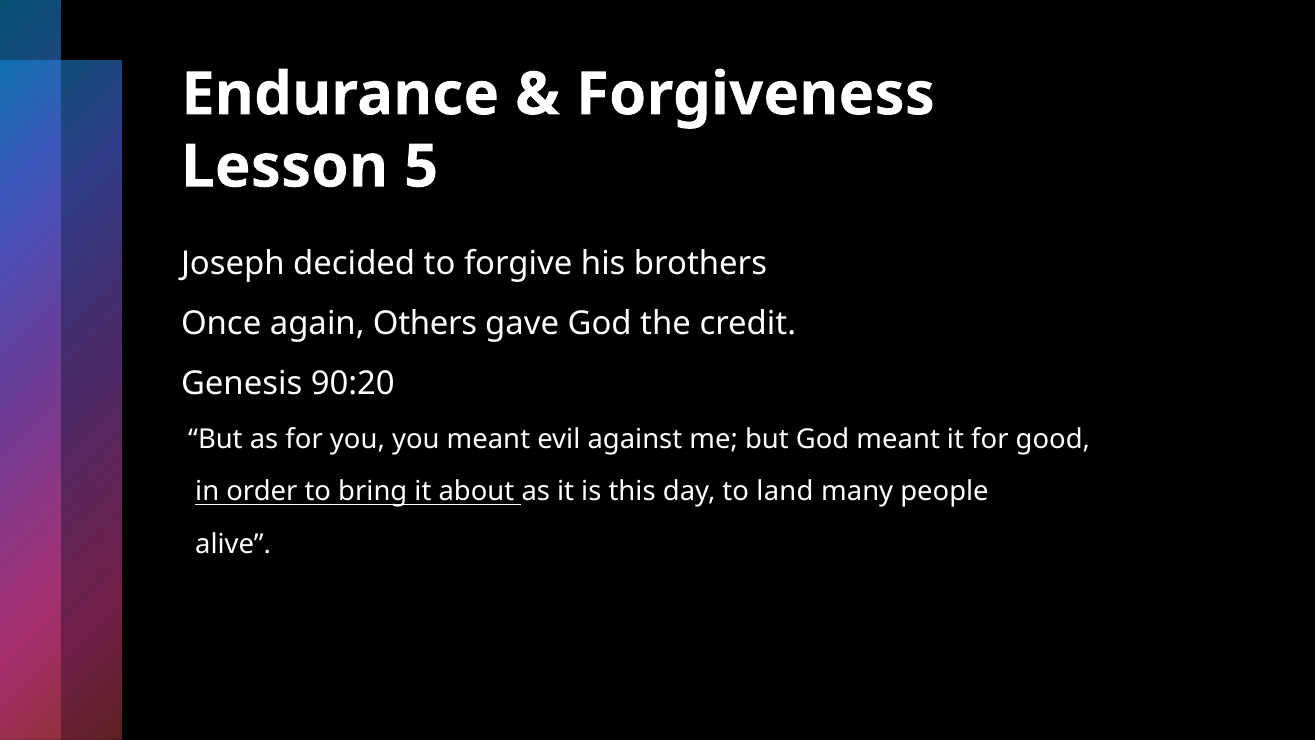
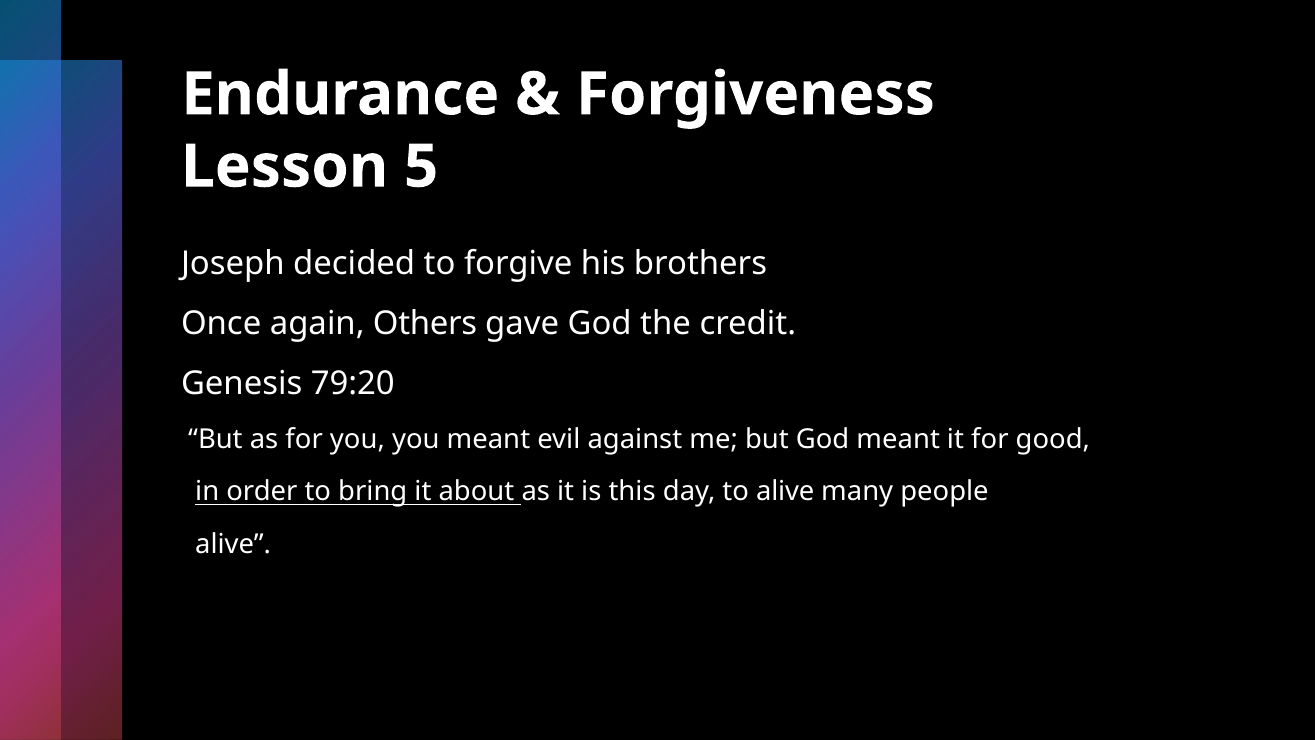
90:20: 90:20 -> 79:20
to land: land -> alive
